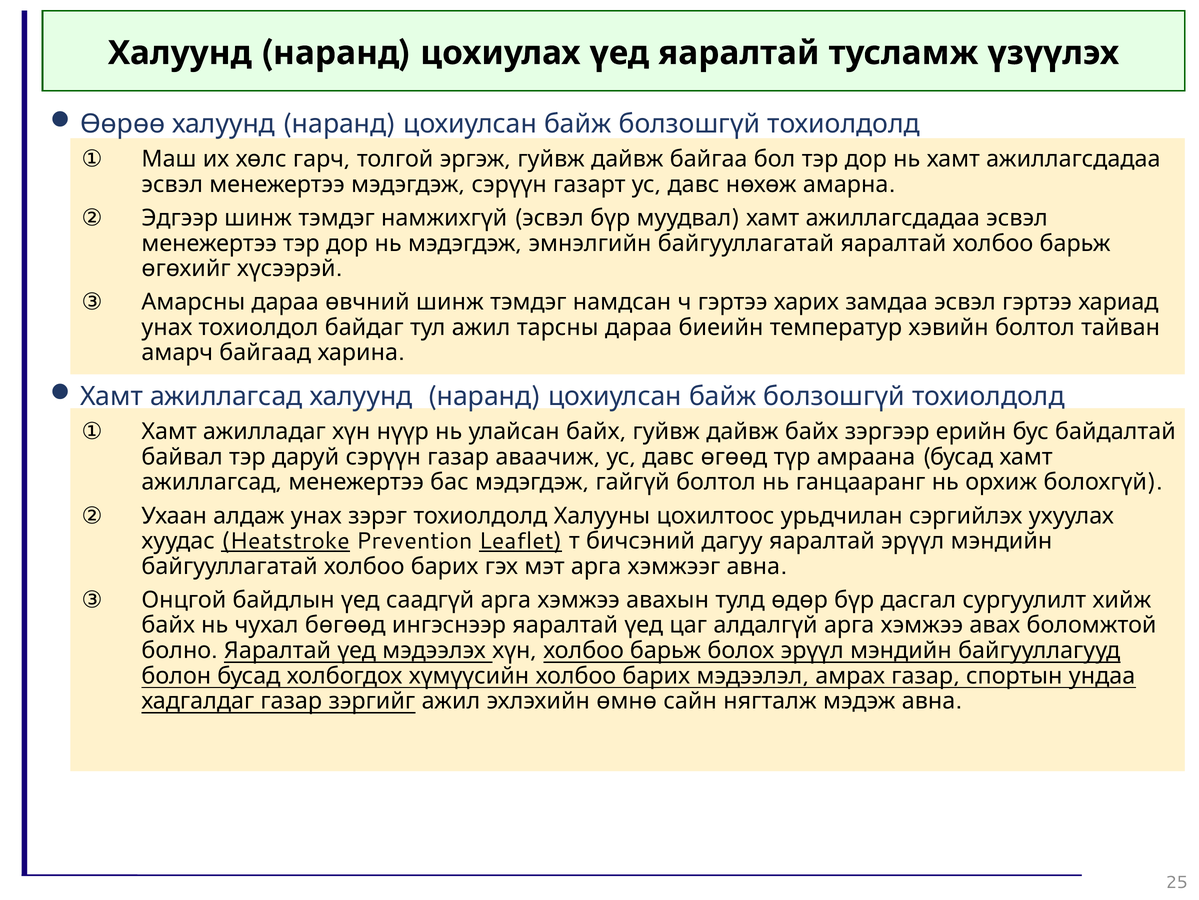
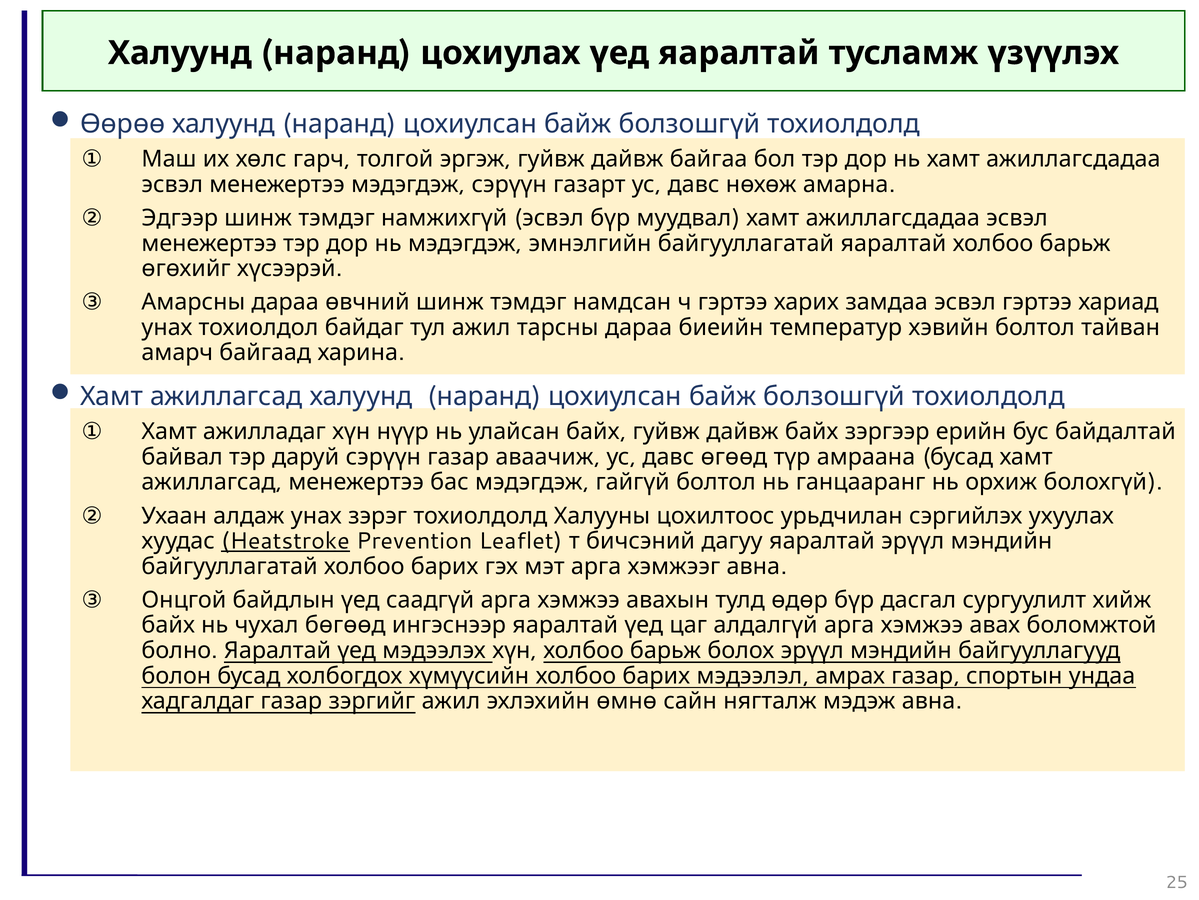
Leaflet underline: present -> none
